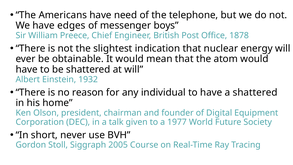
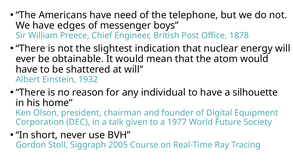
a shattered: shattered -> silhouette
